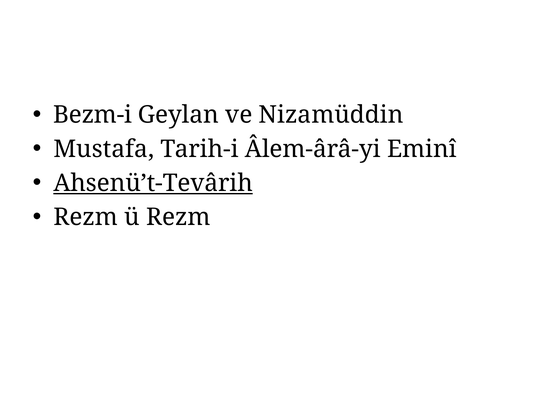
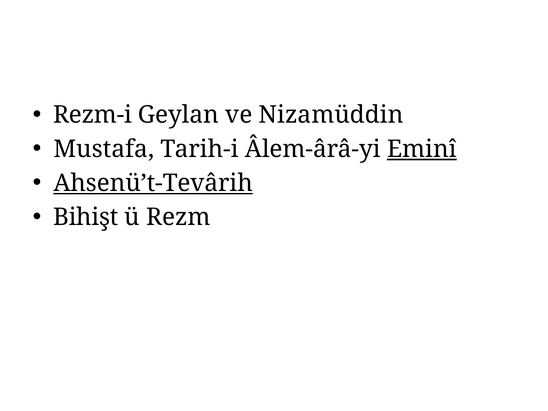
Bezm-i: Bezm-i -> Rezm-i
Eminî underline: none -> present
Rezm at (86, 217): Rezm -> Bihişt
